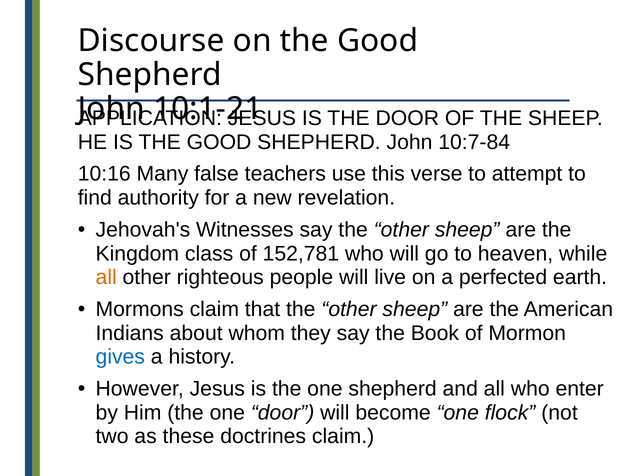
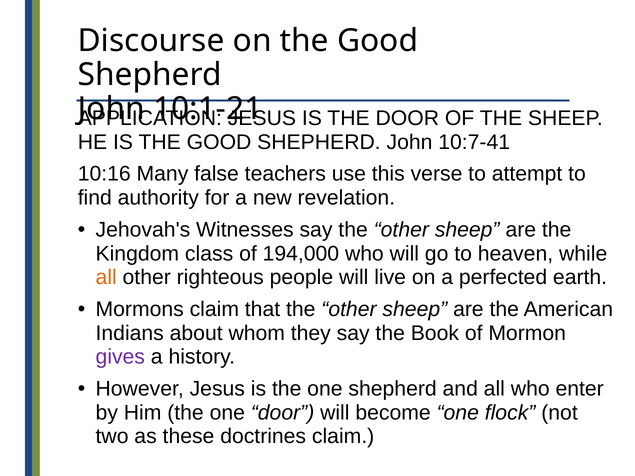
10:7-84: 10:7-84 -> 10:7-41
152,781: 152,781 -> 194,000
gives colour: blue -> purple
